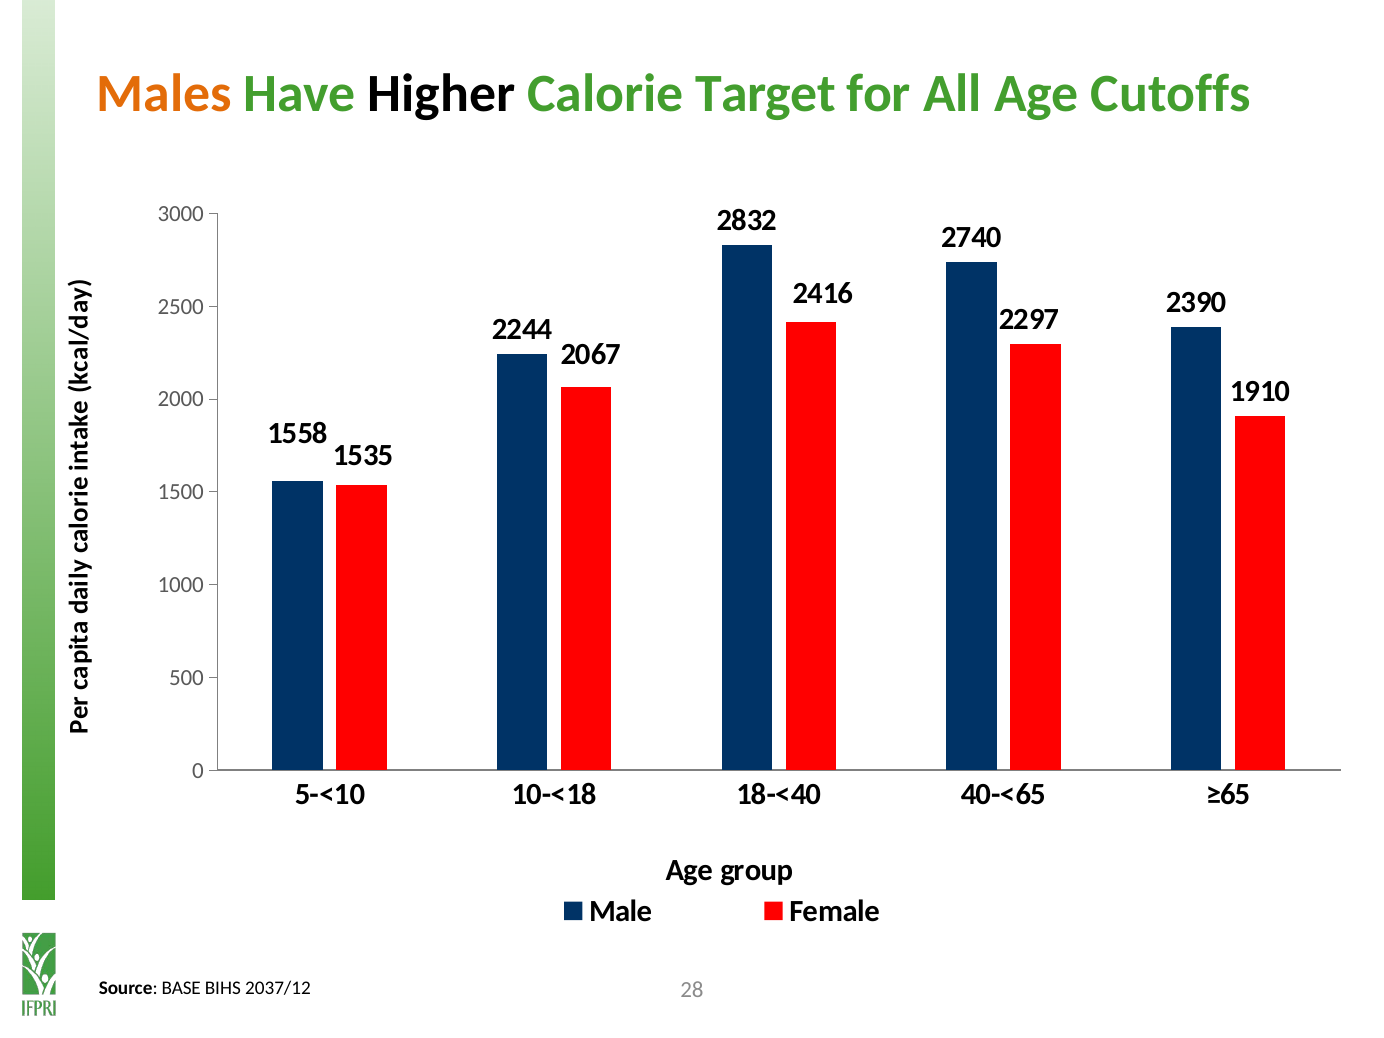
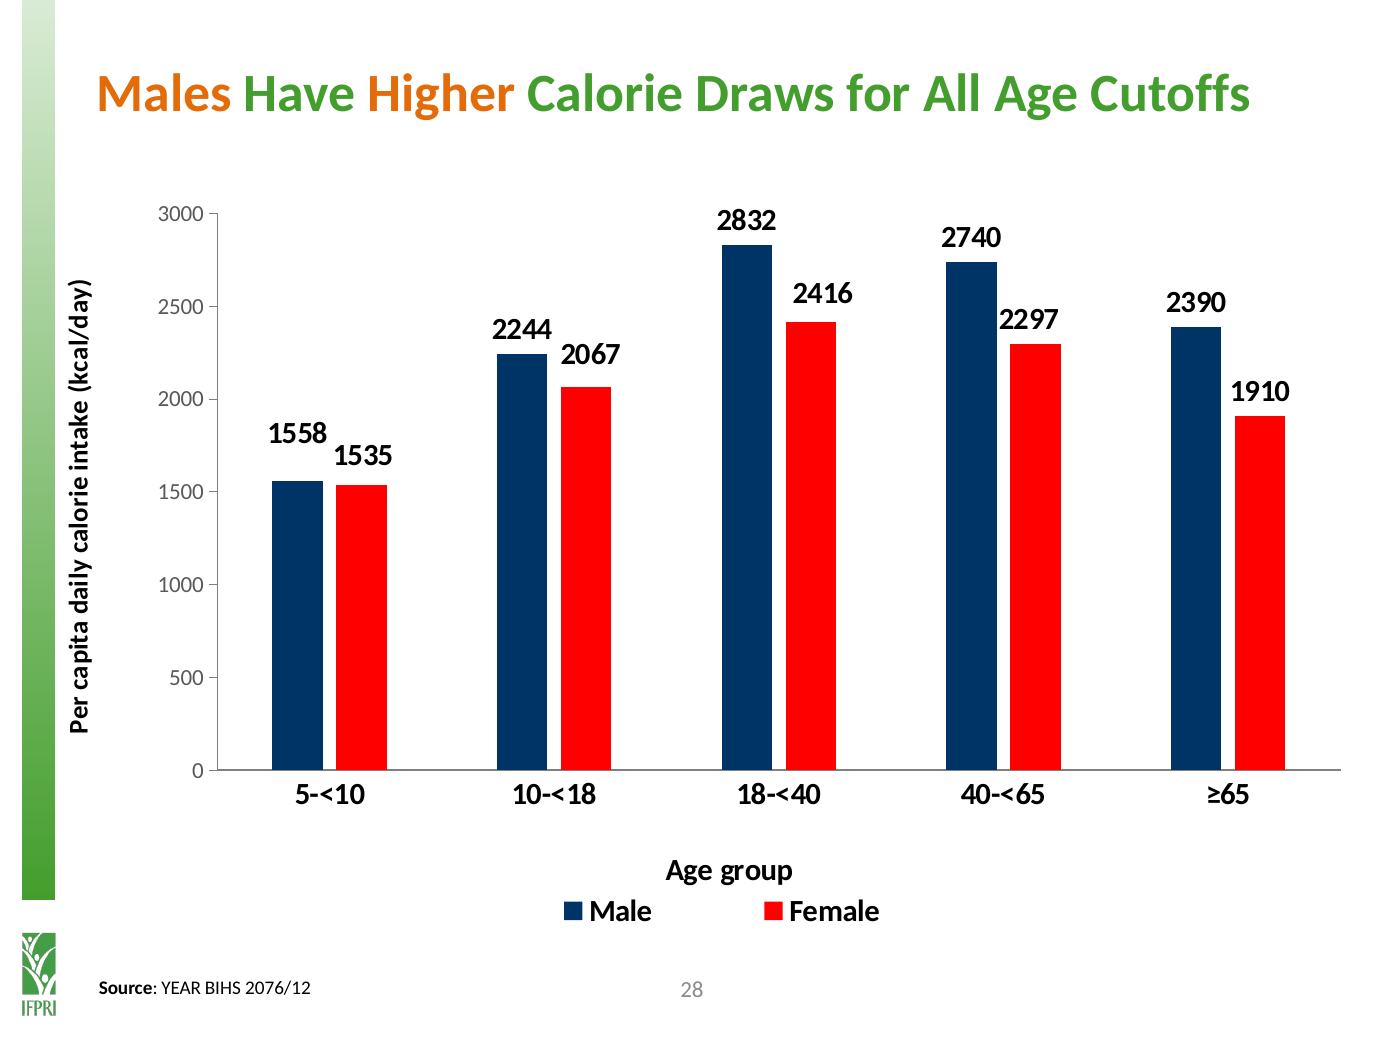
Higher colour: black -> orange
Target: Target -> Draws
BASE: BASE -> YEAR
2037/12: 2037/12 -> 2076/12
